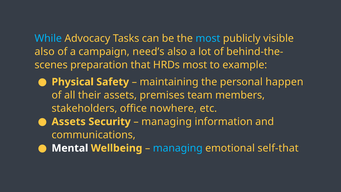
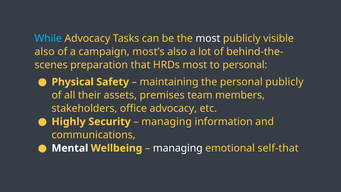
most at (208, 38) colour: light blue -> white
need’s: need’s -> most’s
to example: example -> personal
personal happen: happen -> publicly
office nowhere: nowhere -> advocacy
Assets at (69, 122): Assets -> Highly
managing at (178, 148) colour: light blue -> white
